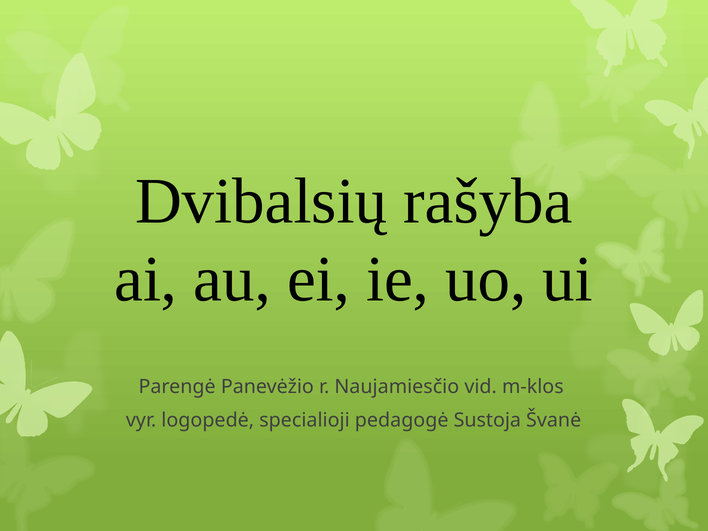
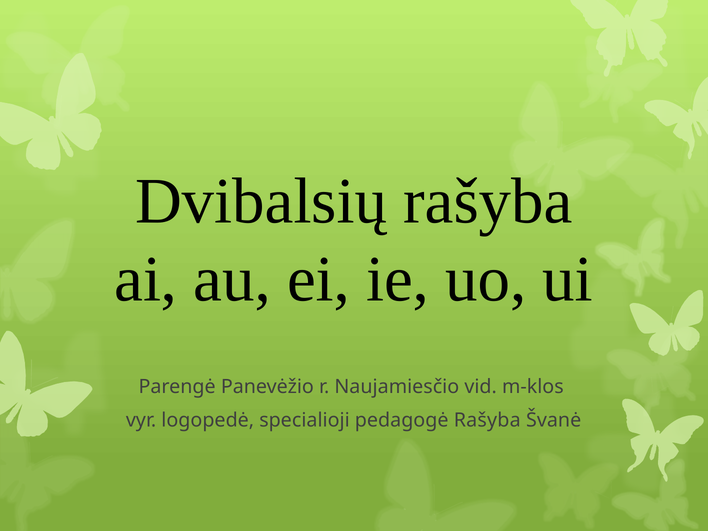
pedagogė Sustoja: Sustoja -> Rašyba
